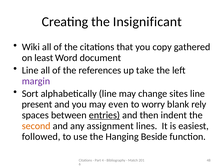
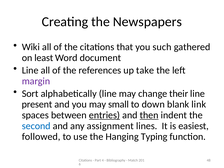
Insignificant: Insignificant -> Newspapers
copy: copy -> such
sites: sites -> their
even: even -> small
worry: worry -> down
rely: rely -> link
then underline: none -> present
second colour: orange -> blue
Beside: Beside -> Typing
